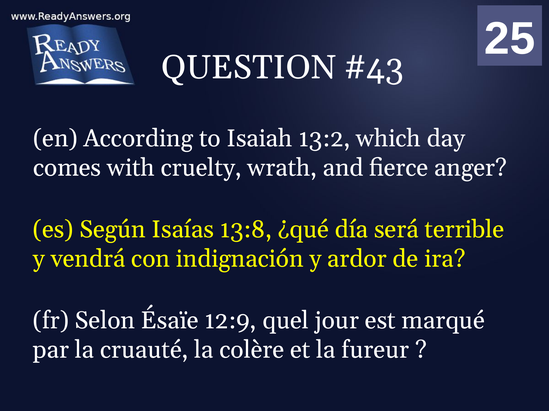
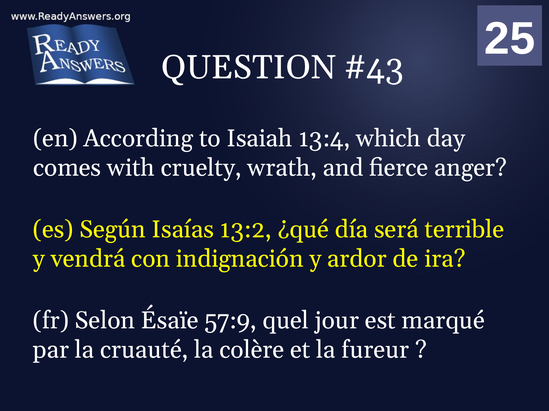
13:2: 13:2 -> 13:4
13:8: 13:8 -> 13:2
12:9: 12:9 -> 57:9
